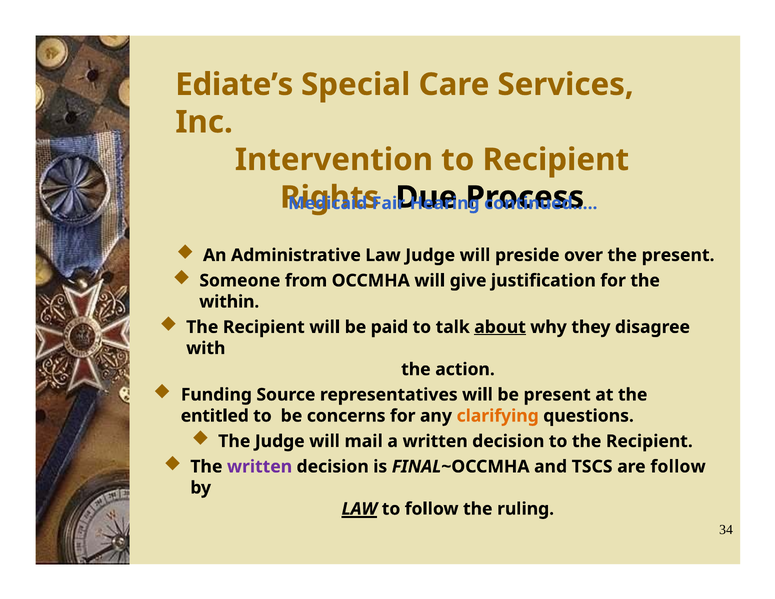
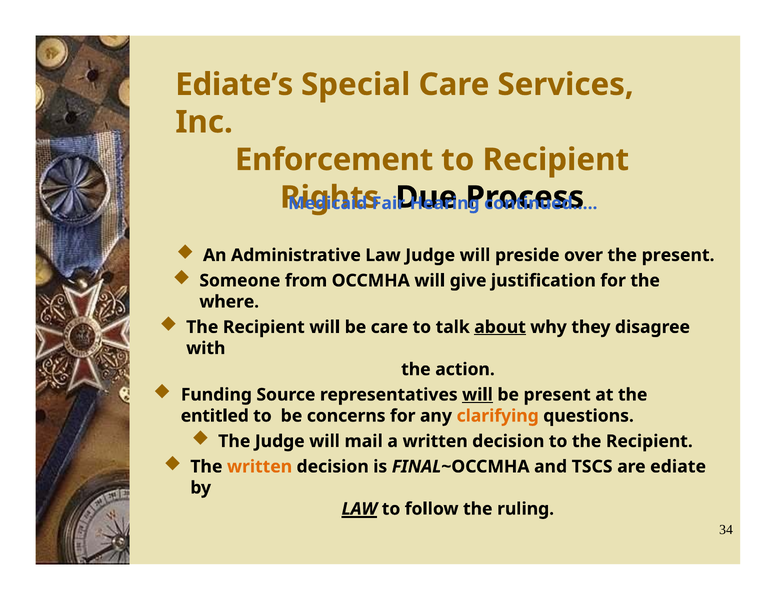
Intervention: Intervention -> Enforcement
within: within -> where
be paid: paid -> care
will at (477, 395) underline: none -> present
written at (260, 467) colour: purple -> orange
are follow: follow -> ediate
